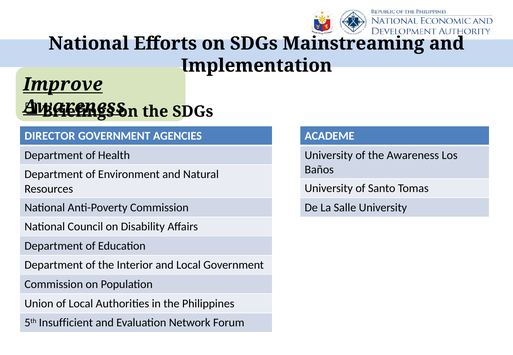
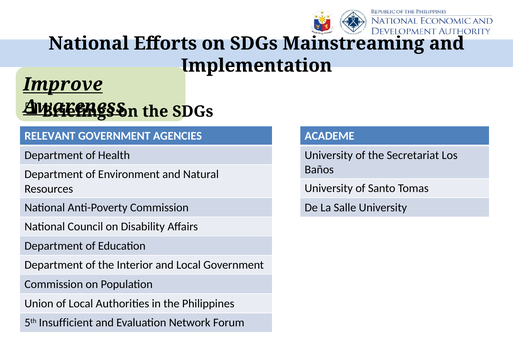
DIRECTOR: DIRECTOR -> RELEVANT
the Awareness: Awareness -> Secretariat
